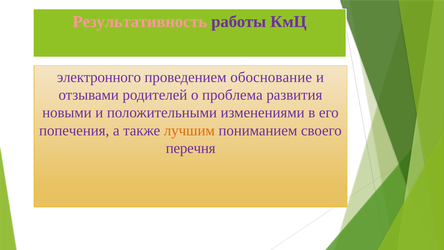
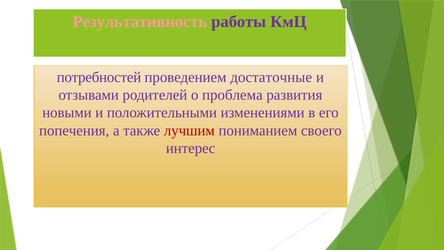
электронного: электронного -> потребностей
обоснование: обоснование -> достаточные
лучшим colour: orange -> red
перечня: перечня -> интерес
